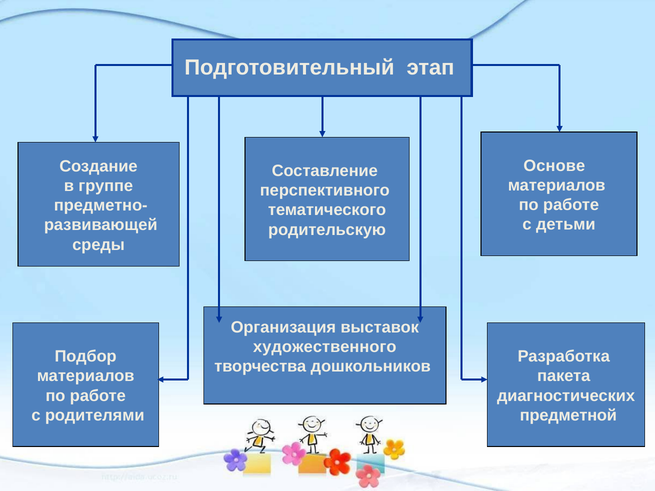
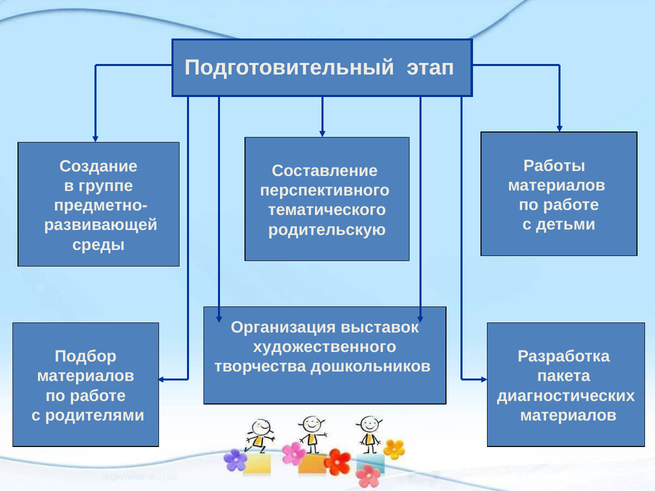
Основе: Основе -> Работы
предметной at (568, 415): предметной -> материалов
